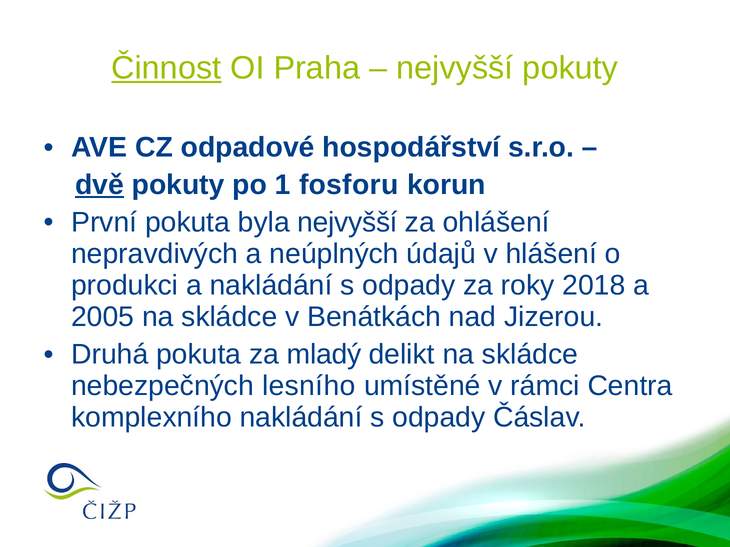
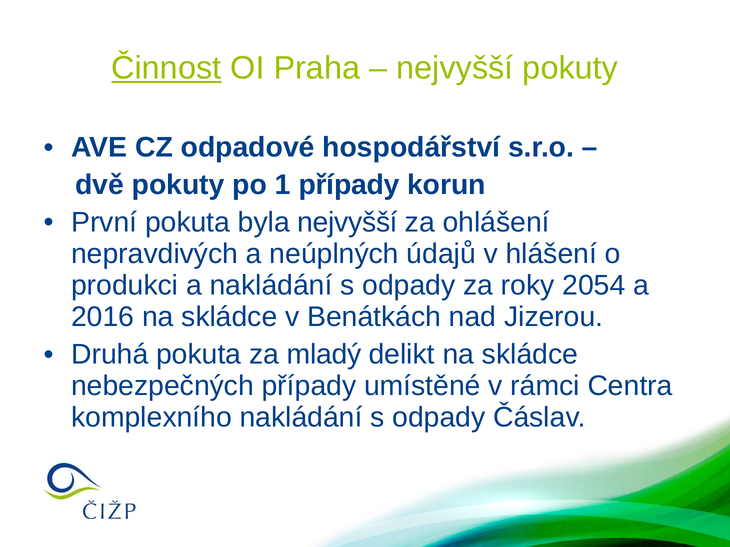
dvě underline: present -> none
1 fosforu: fosforu -> případy
2018: 2018 -> 2054
2005: 2005 -> 2016
nebezpečných lesního: lesního -> případy
